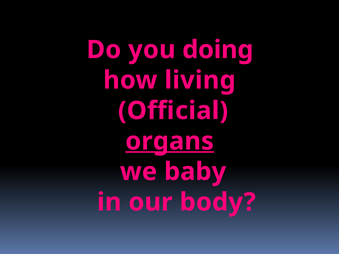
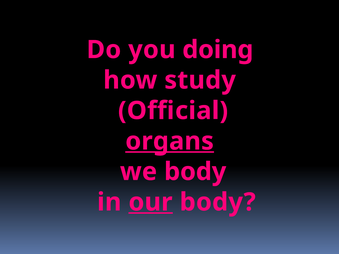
living: living -> study
we baby: baby -> body
our underline: none -> present
